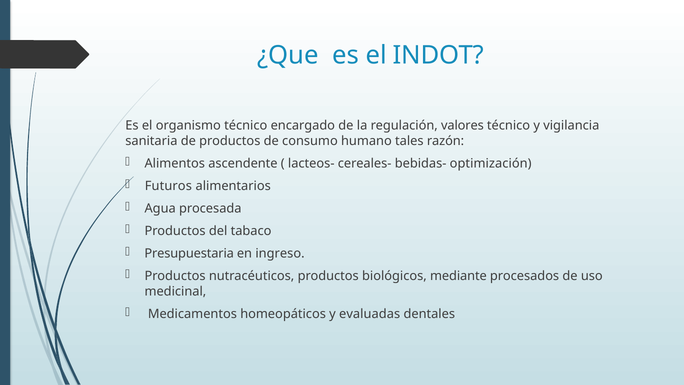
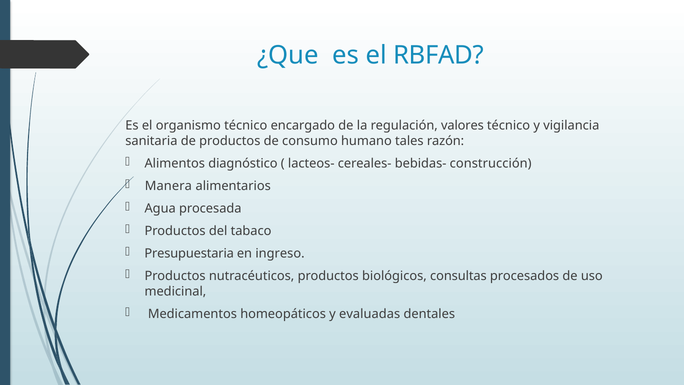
INDOT: INDOT -> RBFAD
ascendente: ascendente -> diagnóstico
optimización: optimización -> construcción
Futuros: Futuros -> Manera
mediante: mediante -> consultas
